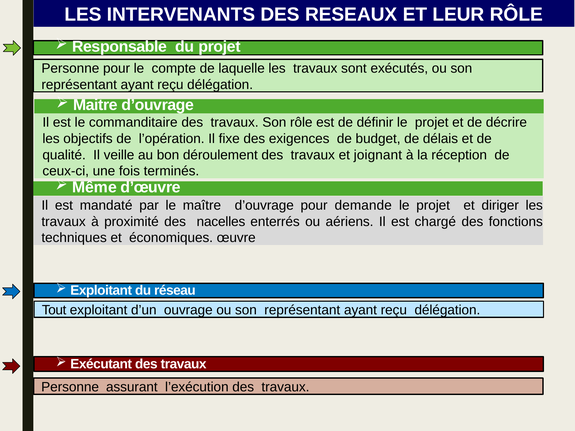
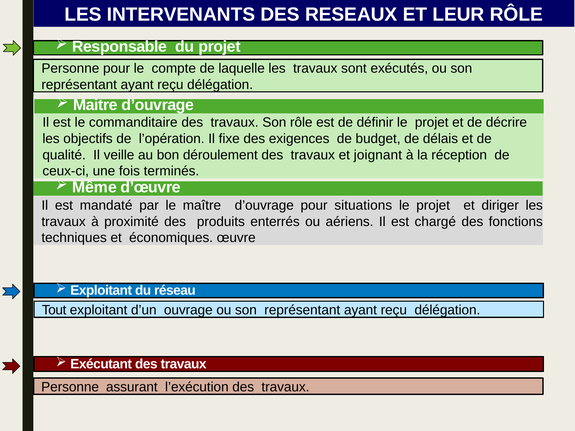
demande: demande -> situations
nacelles: nacelles -> produits
